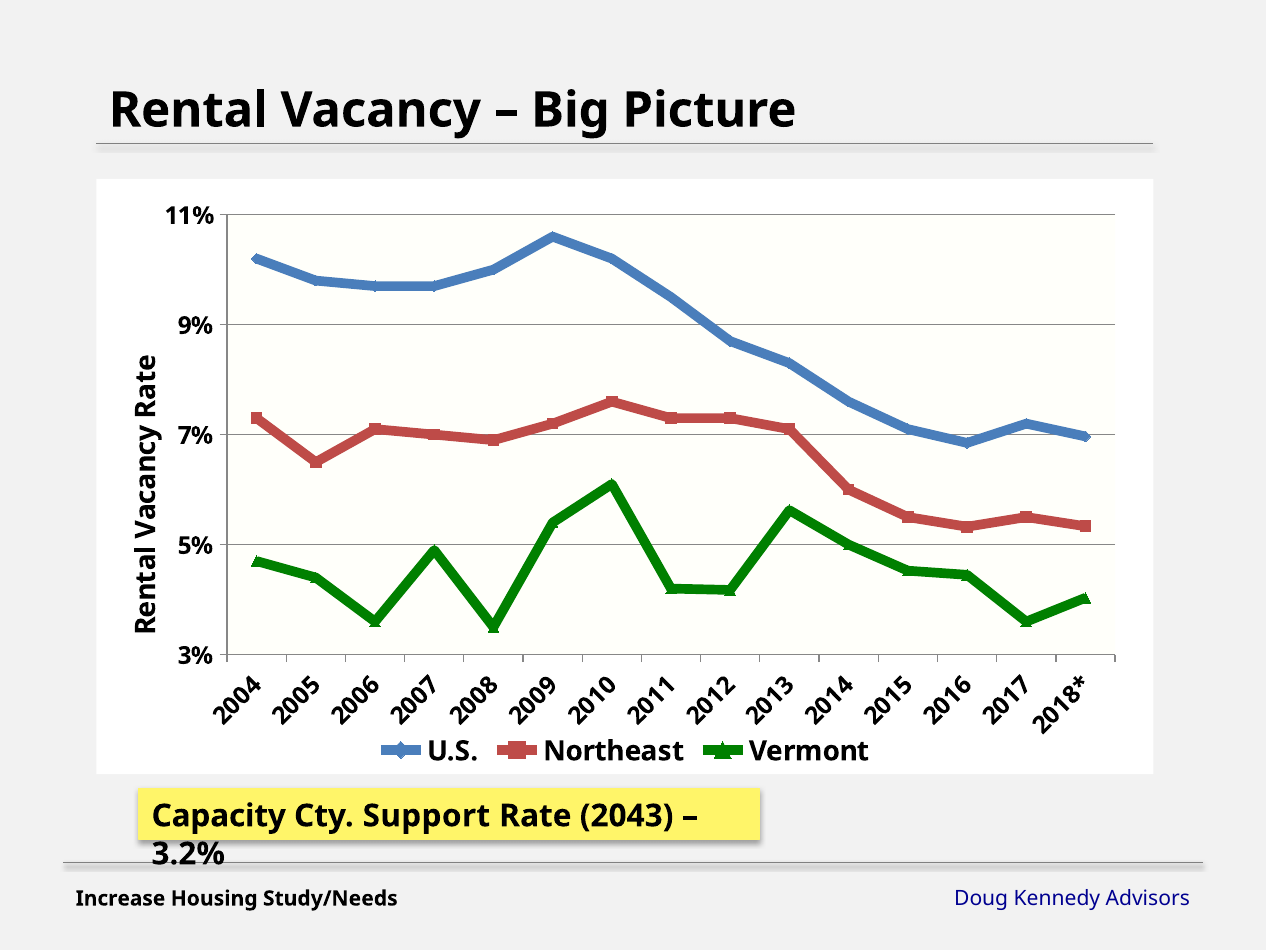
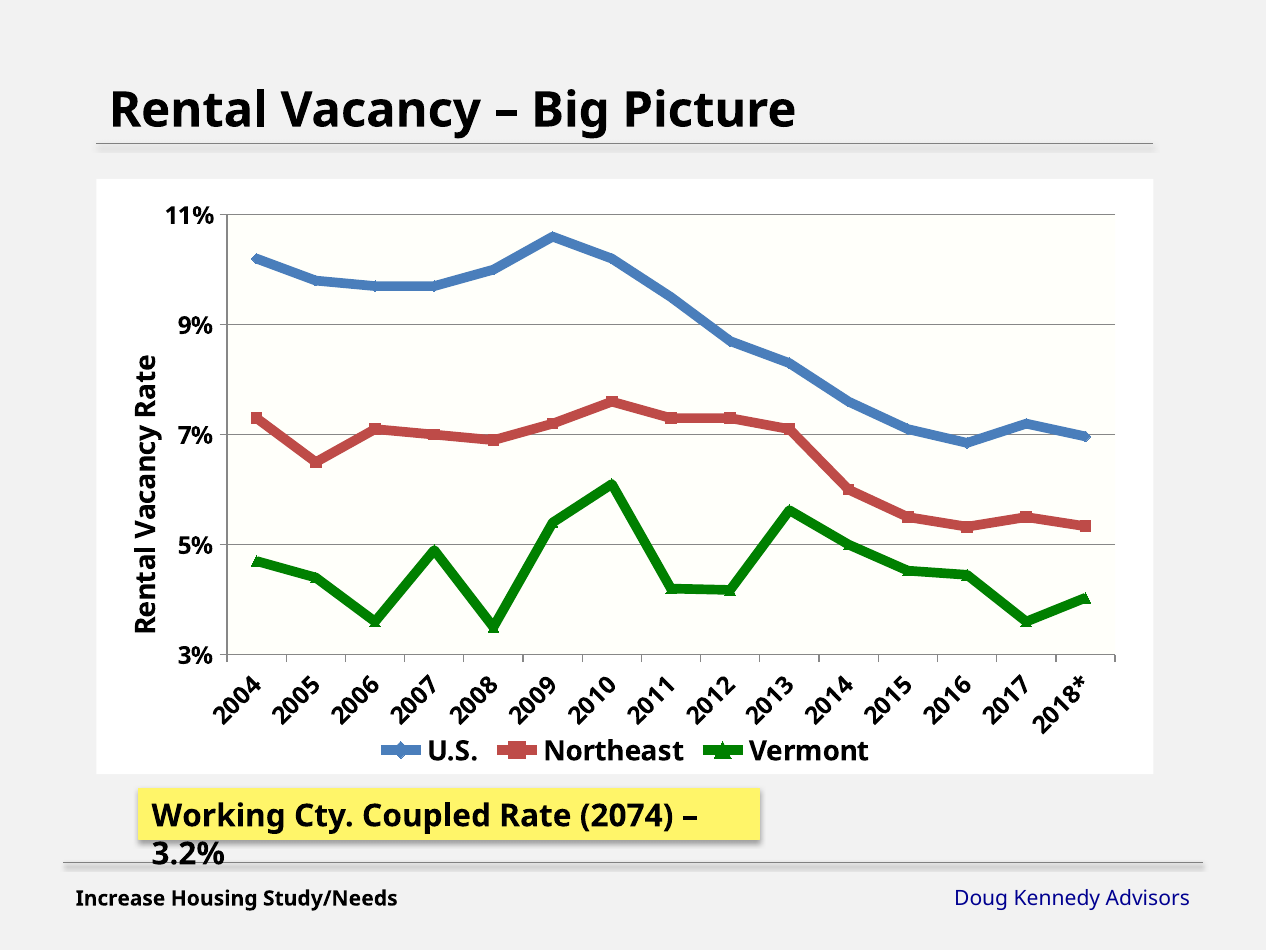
Capacity: Capacity -> Working
Support: Support -> Coupled
2043: 2043 -> 2074
